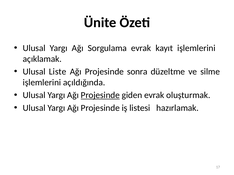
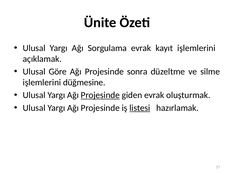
Liste: Liste -> Göre
açıldığında: açıldığında -> düğmesine
listesi underline: none -> present
